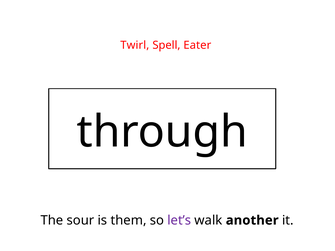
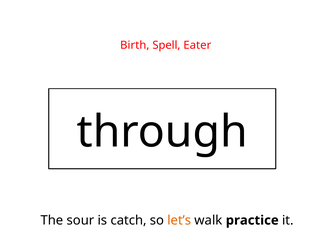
Twirl: Twirl -> Birth
them: them -> catch
let’s colour: purple -> orange
another: another -> practice
